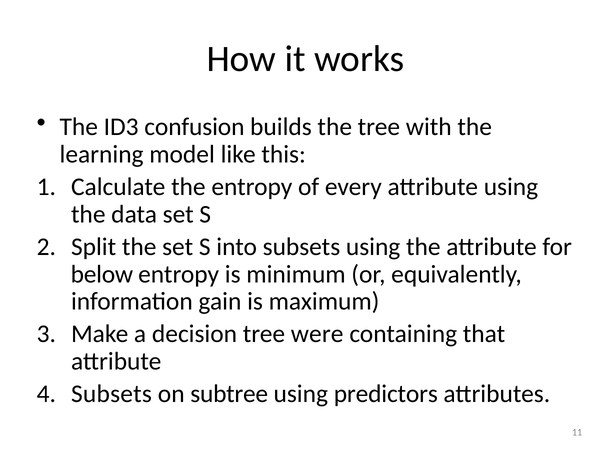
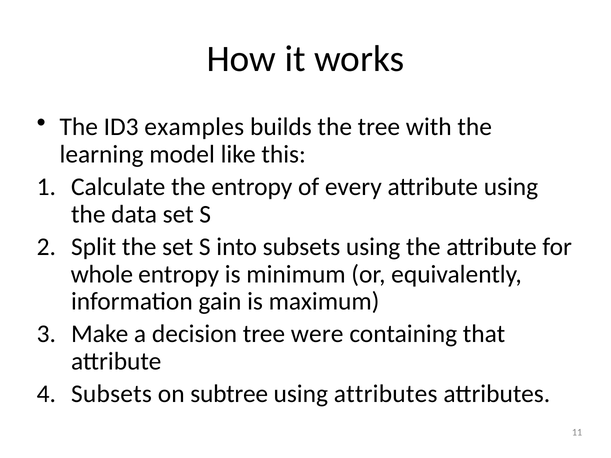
confusion: confusion -> examples
below: below -> whole
using predictors: predictors -> attributes
